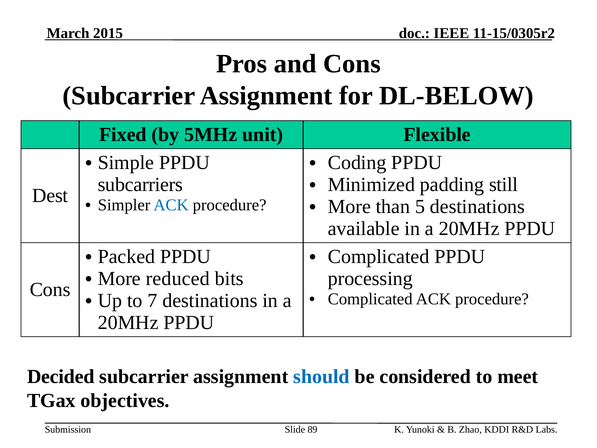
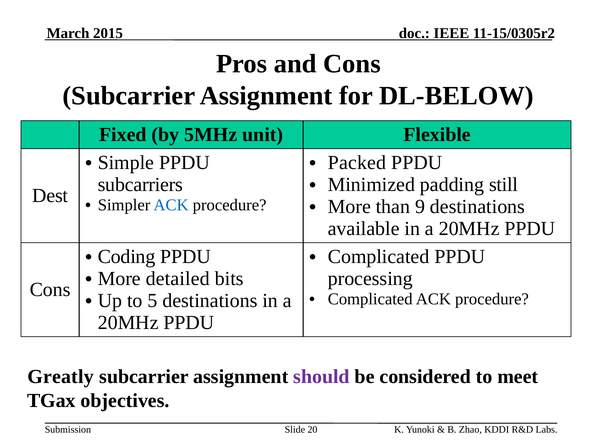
Coding: Coding -> Packed
5: 5 -> 9
Packed: Packed -> Coding
reduced: reduced -> detailed
7: 7 -> 5
Decided: Decided -> Greatly
should colour: blue -> purple
89: 89 -> 20
